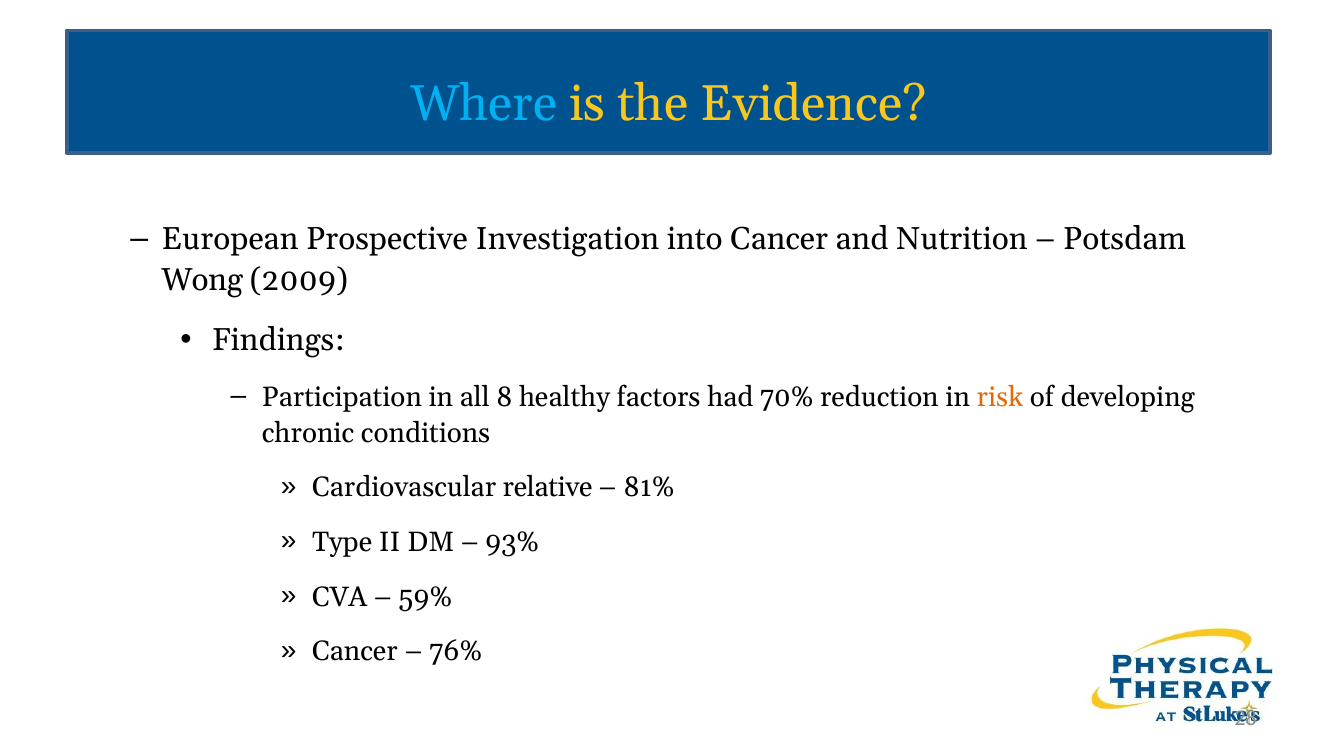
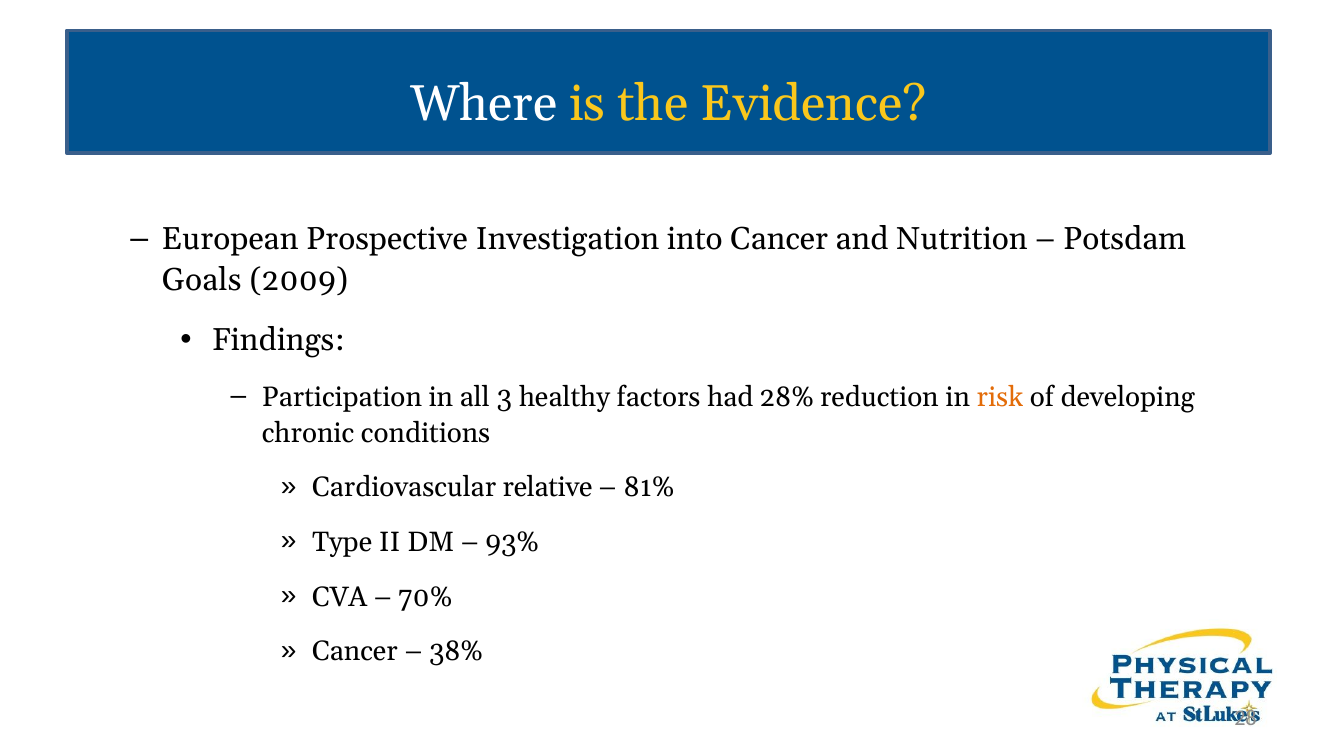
Where colour: light blue -> white
Wong: Wong -> Goals
8: 8 -> 3
70%: 70% -> 28%
59%: 59% -> 70%
76%: 76% -> 38%
